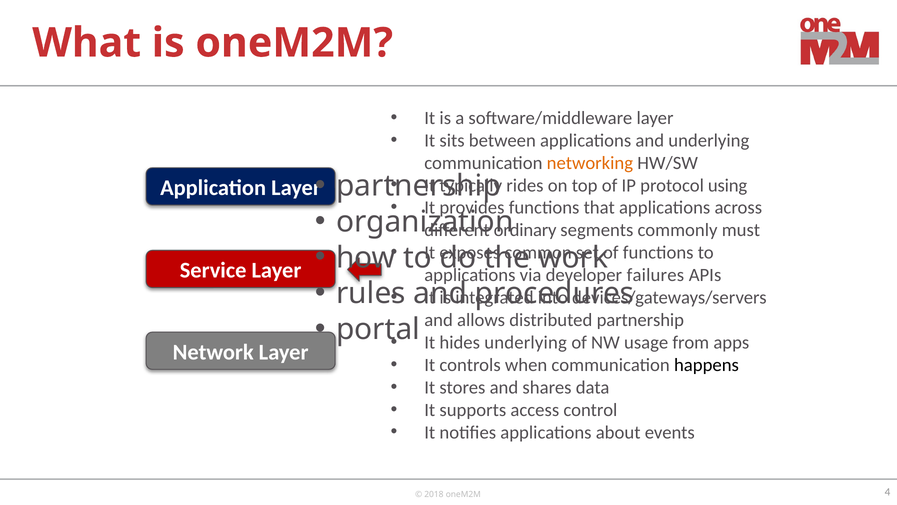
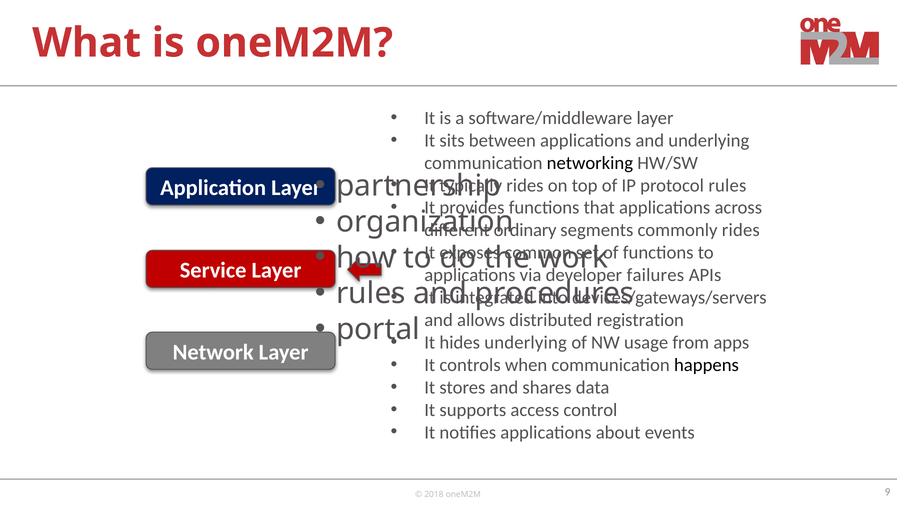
networking colour: orange -> black
protocol using: using -> rules
commonly must: must -> rides
distributed partnership: partnership -> registration
4: 4 -> 9
